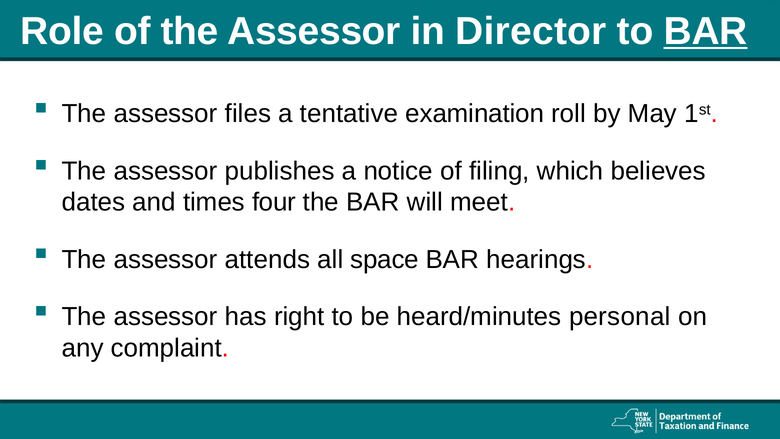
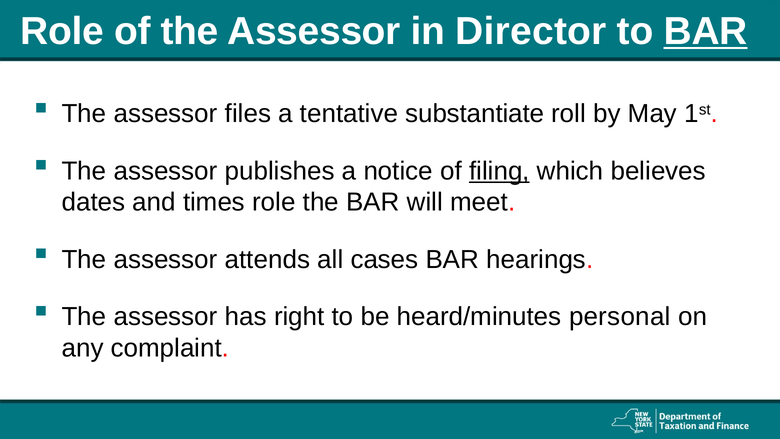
examination: examination -> substantiate
filing underline: none -> present
times four: four -> role
space: space -> cases
